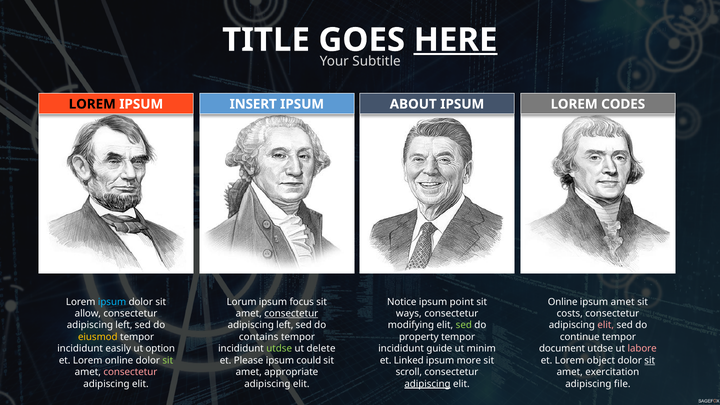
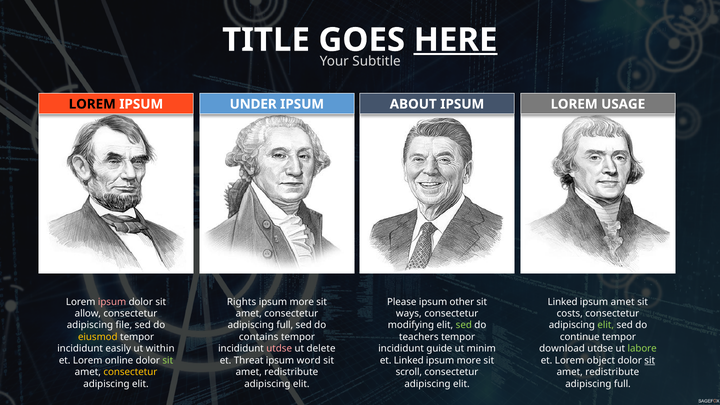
INSERT: INSERT -> UNDER
CODES: CODES -> USAGE
ipsum at (112, 302) colour: light blue -> pink
Lorum: Lorum -> Rights
focus at (302, 302): focus -> more
Notice: Notice -> Please
point: point -> other
Online at (563, 302): Online -> Linked
consectetur at (291, 314) underline: present -> none
left at (124, 325): left -> file
left at (285, 325): left -> full
elit at (606, 325) colour: pink -> light green
property: property -> teachers
option: option -> within
utdse at (279, 349) colour: light green -> pink
document: document -> download
labore colour: pink -> light green
Please: Please -> Threat
could: could -> word
consectetur at (130, 372) colour: pink -> yellow
appropriate at (291, 372): appropriate -> redistribute
exercitation at (612, 372): exercitation -> redistribute
adipiscing at (428, 384) underline: present -> none
file at (622, 384): file -> full
